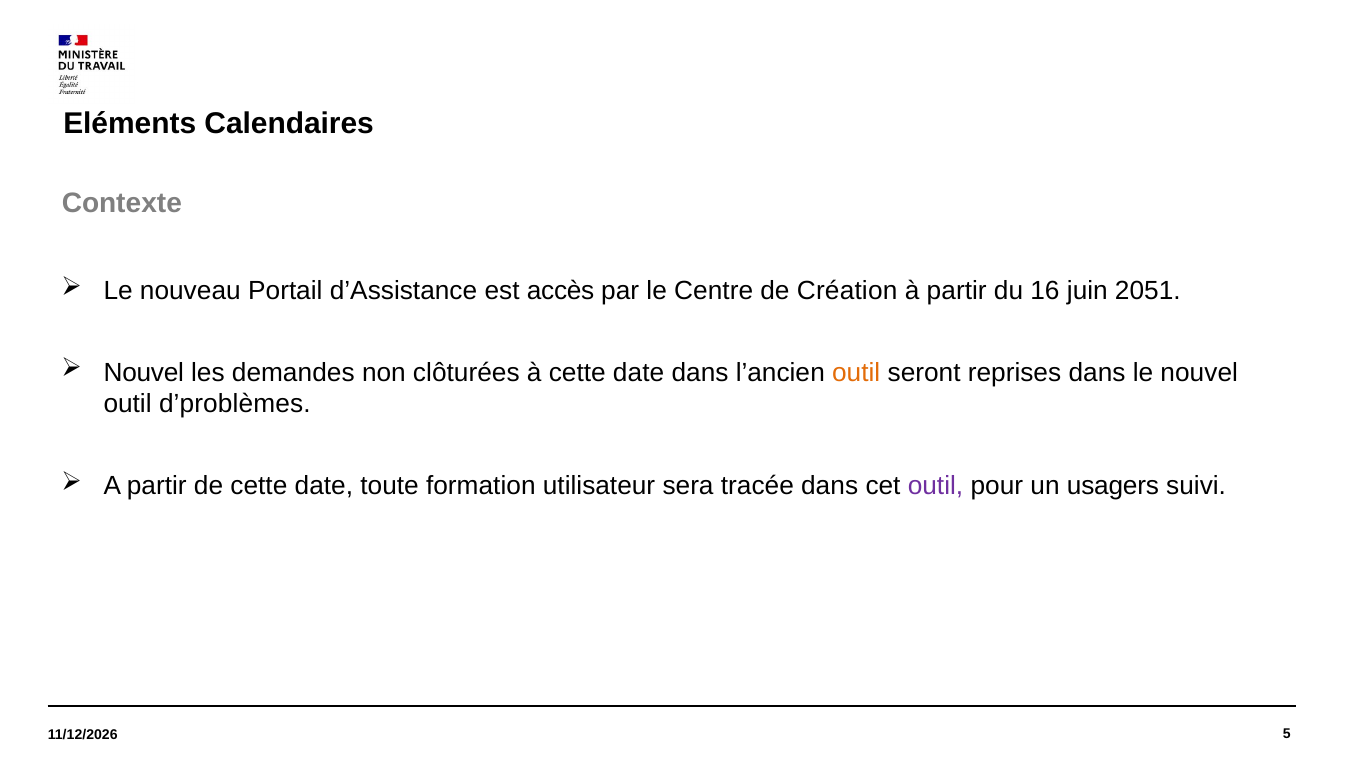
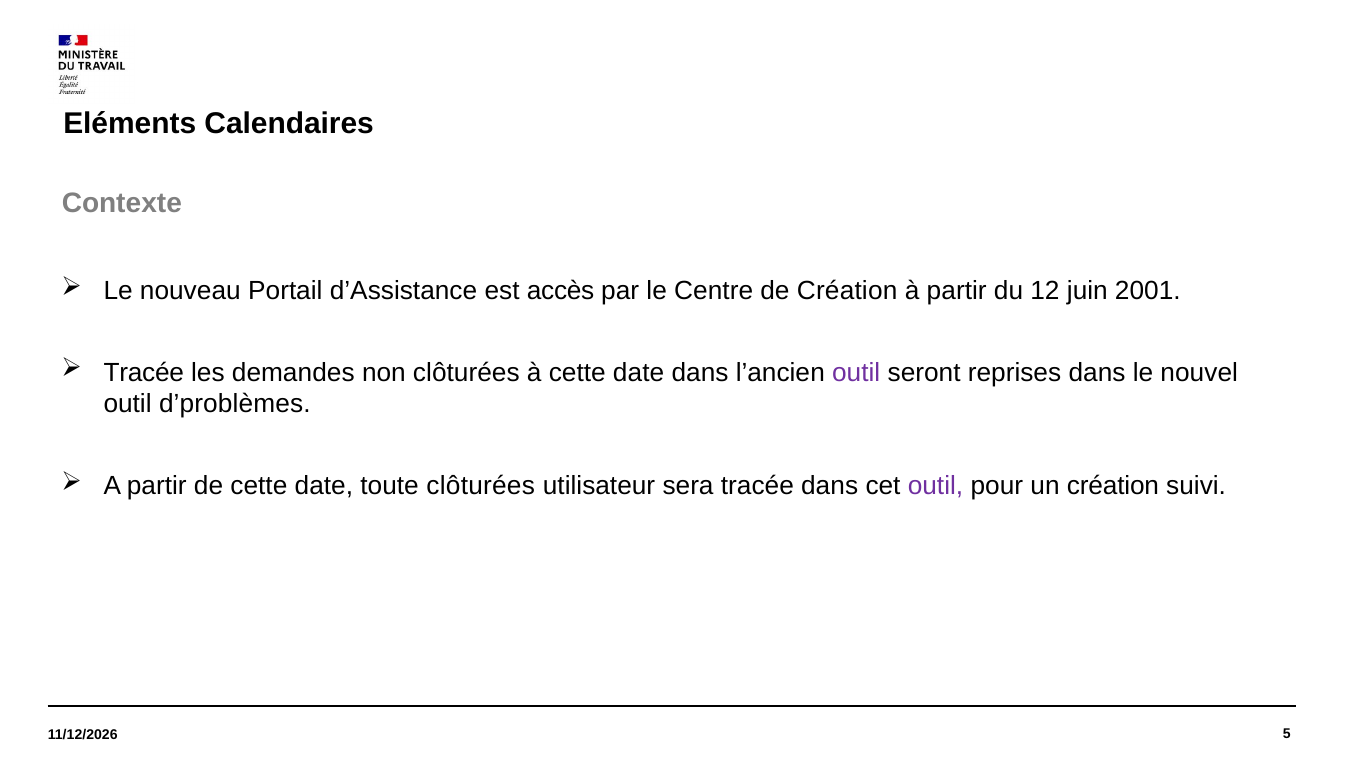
16: 16 -> 12
2051: 2051 -> 2001
Nouvel at (144, 372): Nouvel -> Tracée
outil at (856, 372) colour: orange -> purple
toute formation: formation -> clôturées
un usagers: usagers -> création
